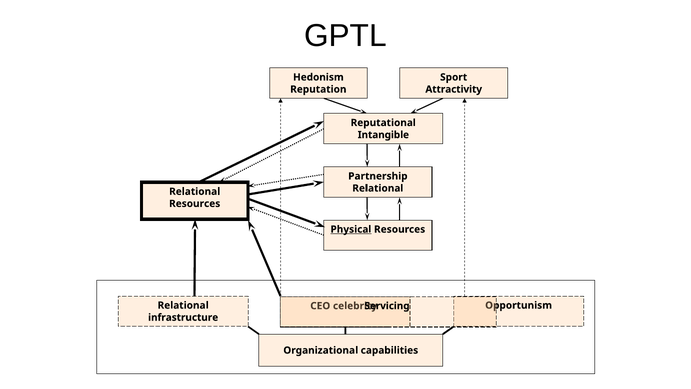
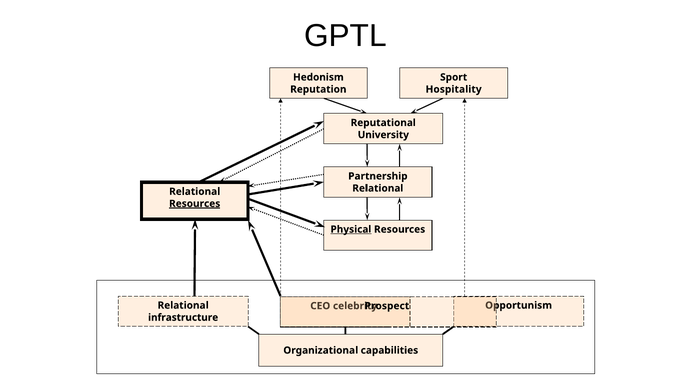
Attractivity: Attractivity -> Hospitality
Intangible: Intangible -> University
Resources at (195, 203) underline: none -> present
Servicing: Servicing -> Prospect
